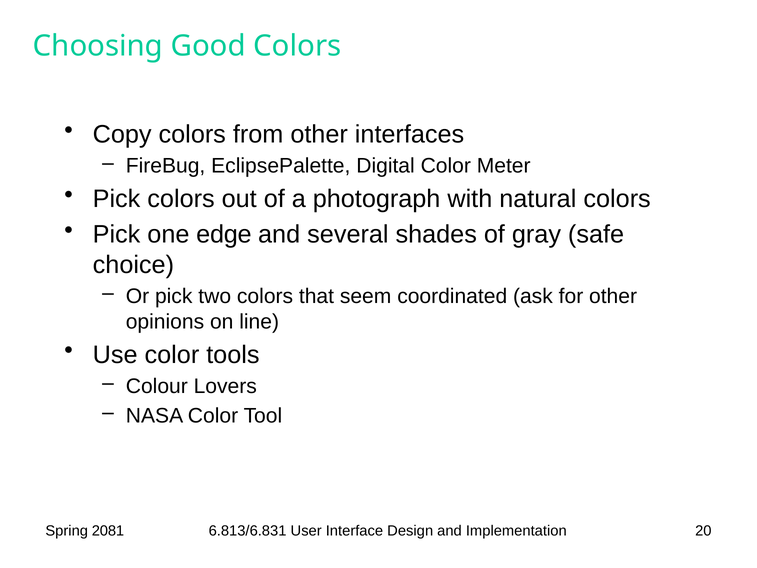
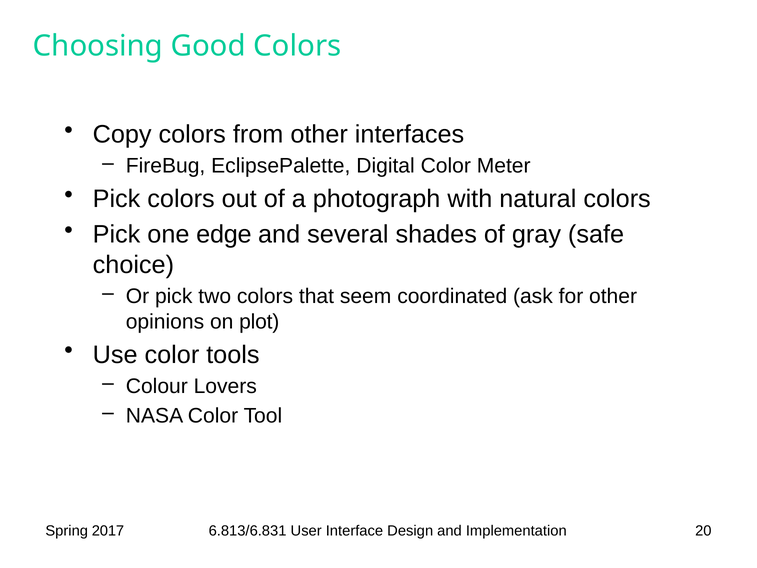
line: line -> plot
2081: 2081 -> 2017
